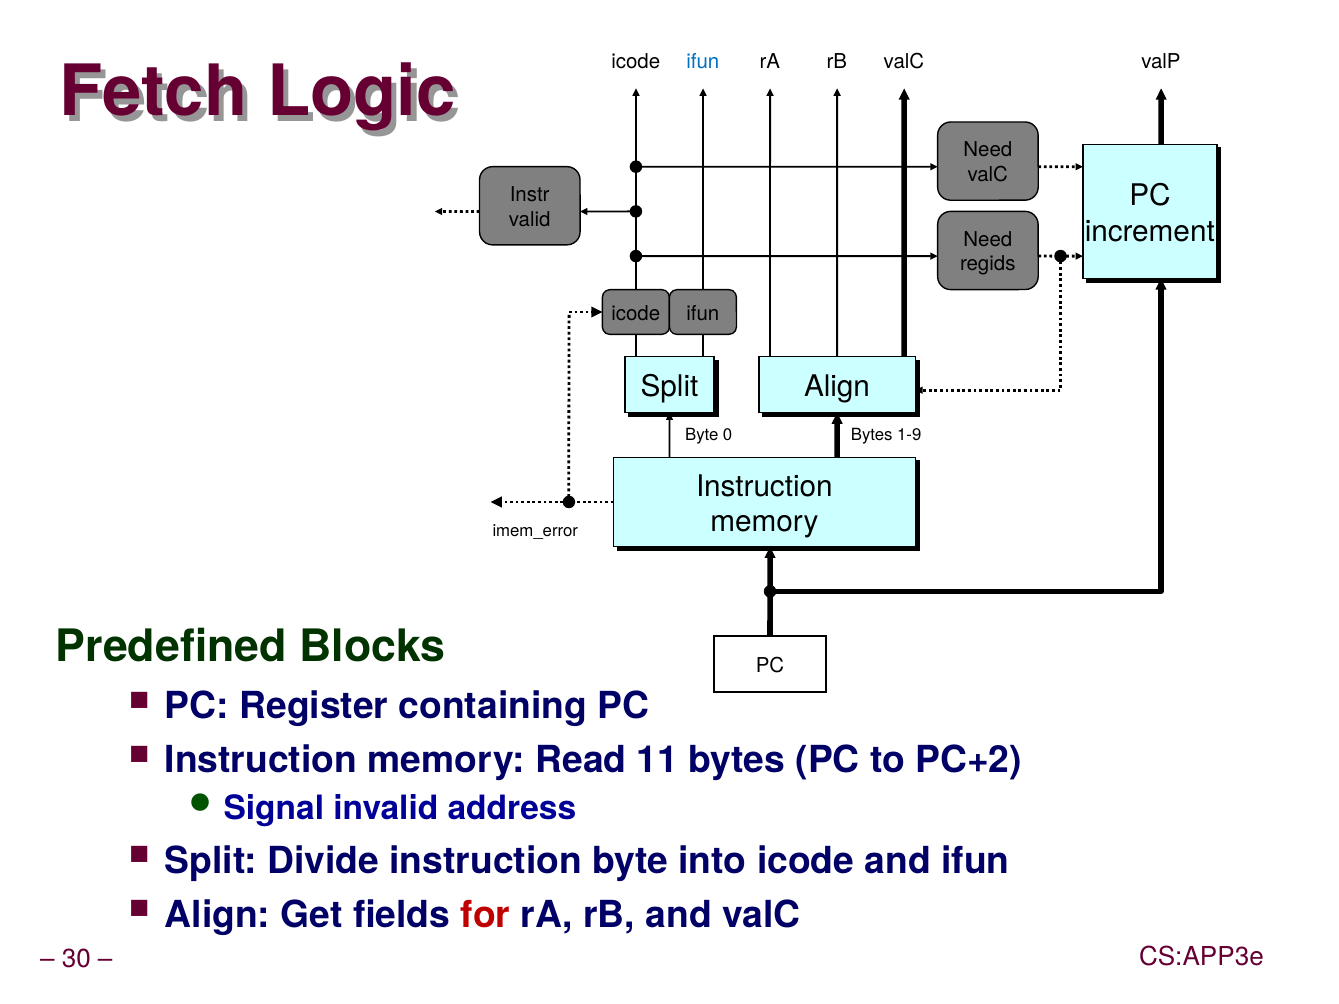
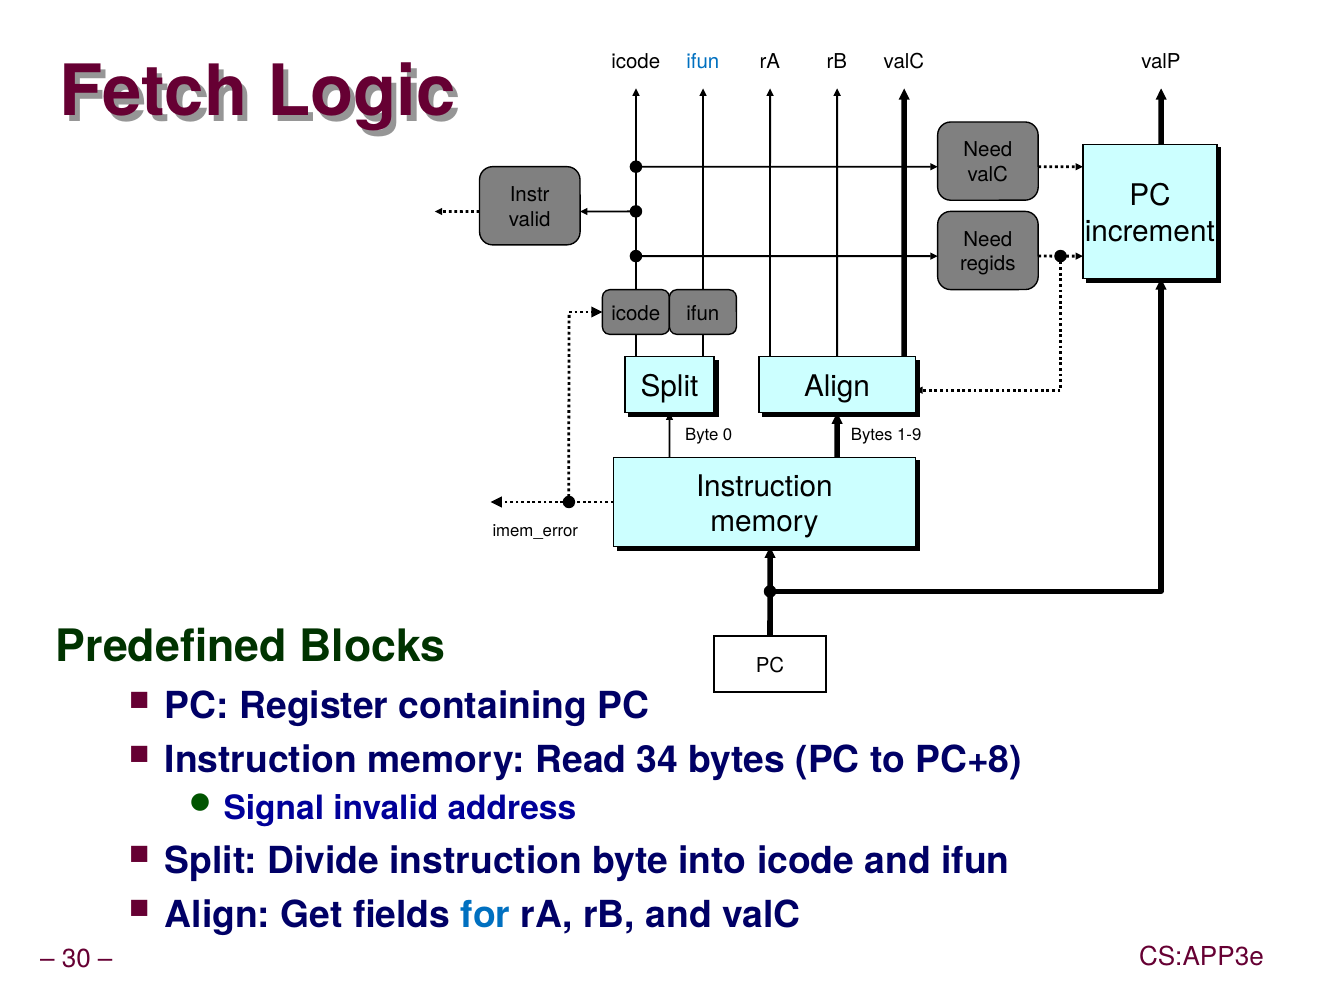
11: 11 -> 34
PC+2: PC+2 -> PC+8
for colour: red -> blue
